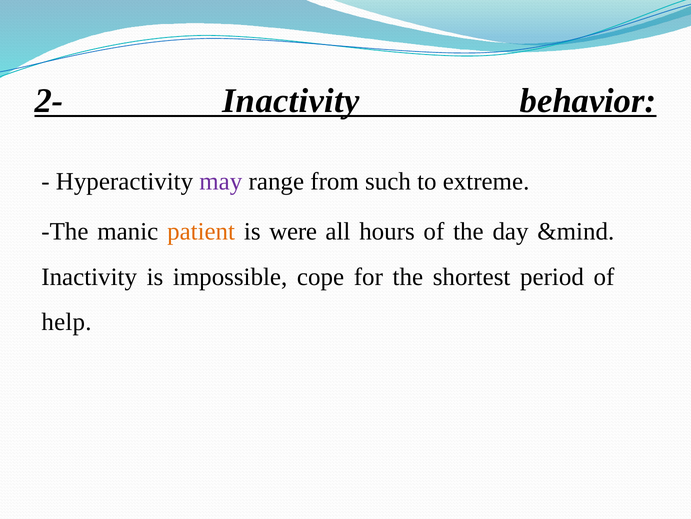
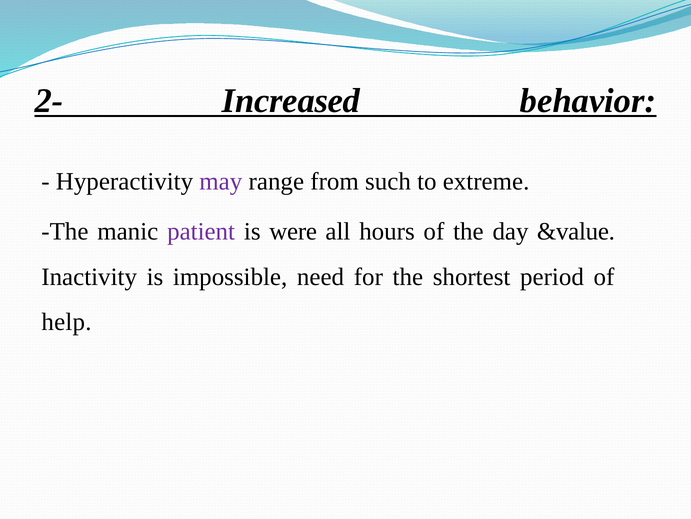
2- Inactivity: Inactivity -> Increased
patient colour: orange -> purple
&mind: &mind -> &value
cope: cope -> need
